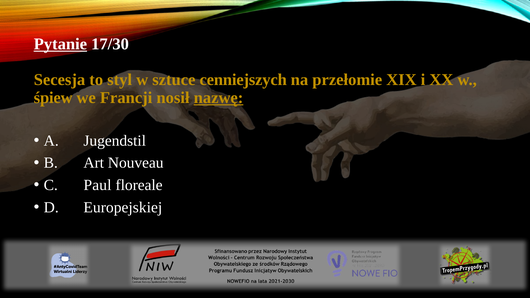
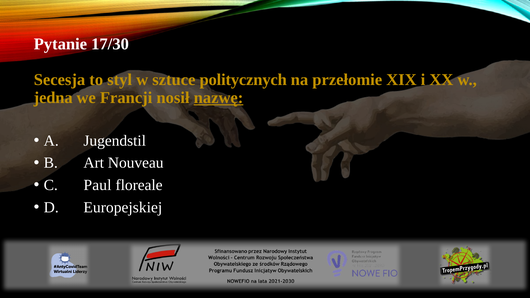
Pytanie underline: present -> none
cenniejszych: cenniejszych -> politycznych
śpiew: śpiew -> jedna
